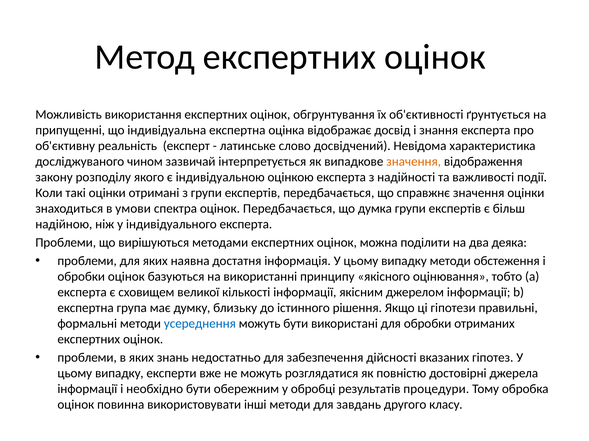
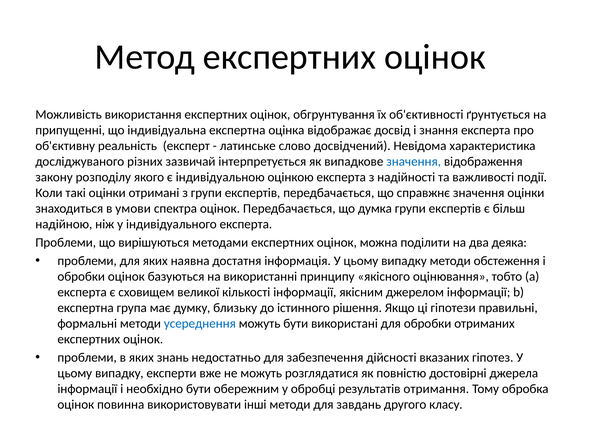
чином: чином -> різних
значення at (414, 162) colour: orange -> blue
процедури: процедури -> отримання
